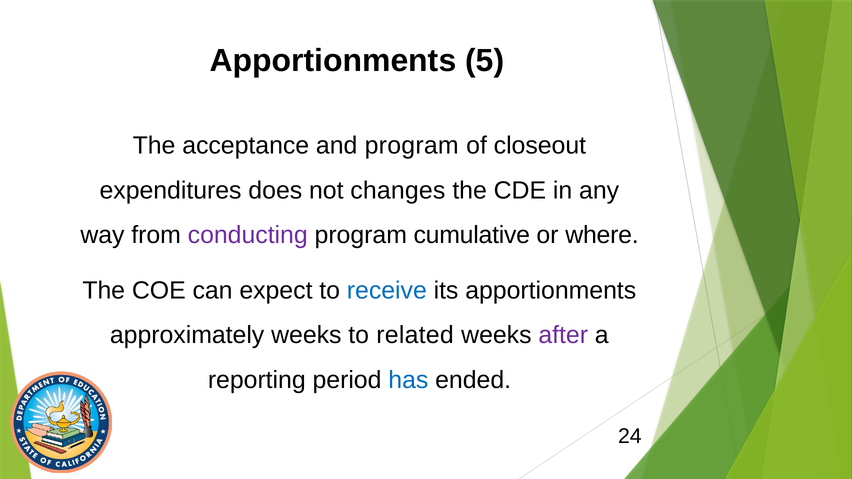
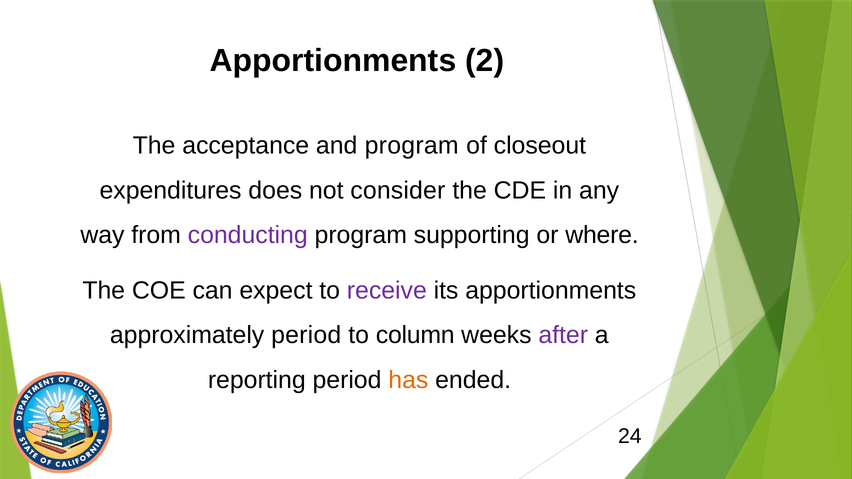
5: 5 -> 2
changes: changes -> consider
cumulative: cumulative -> supporting
receive colour: blue -> purple
approximately weeks: weeks -> period
related: related -> column
has colour: blue -> orange
